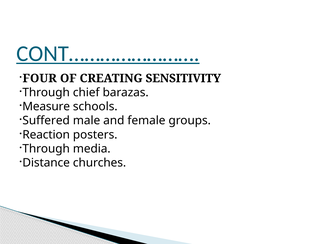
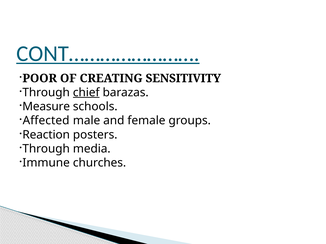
FOUR: FOUR -> POOR
chief underline: none -> present
Suffered: Suffered -> Affected
Distance: Distance -> Immune
